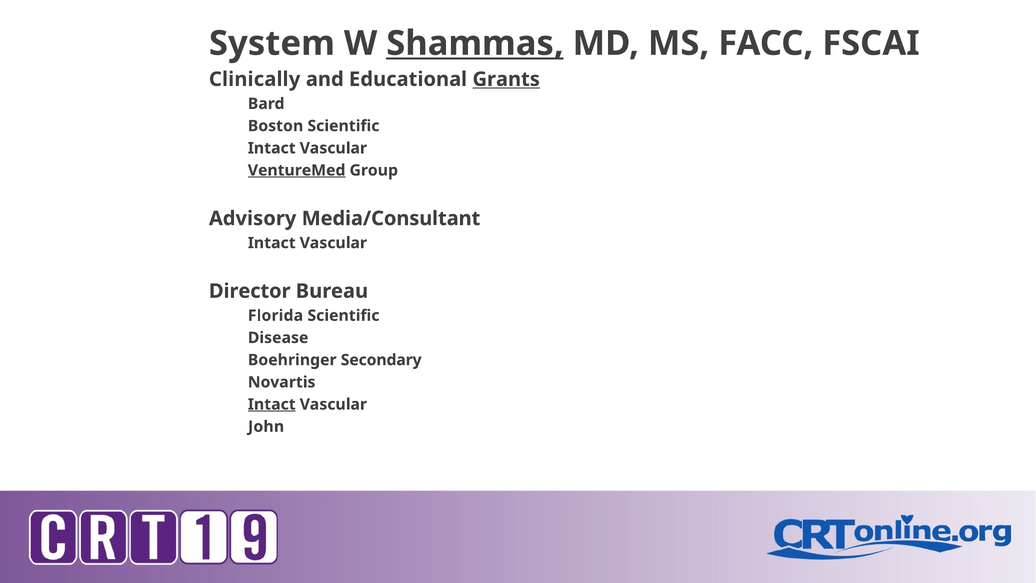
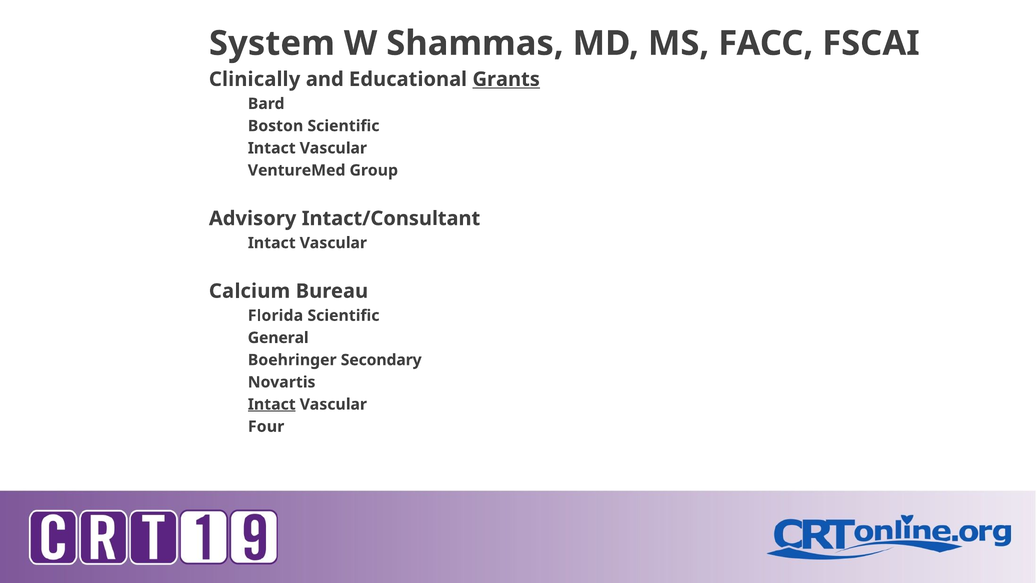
Shammas underline: present -> none
VentureMed underline: present -> none
Media/Consultant: Media/Consultant -> Intact/Consultant
Director: Director -> Calcium
Disease: Disease -> General
John: John -> Four
